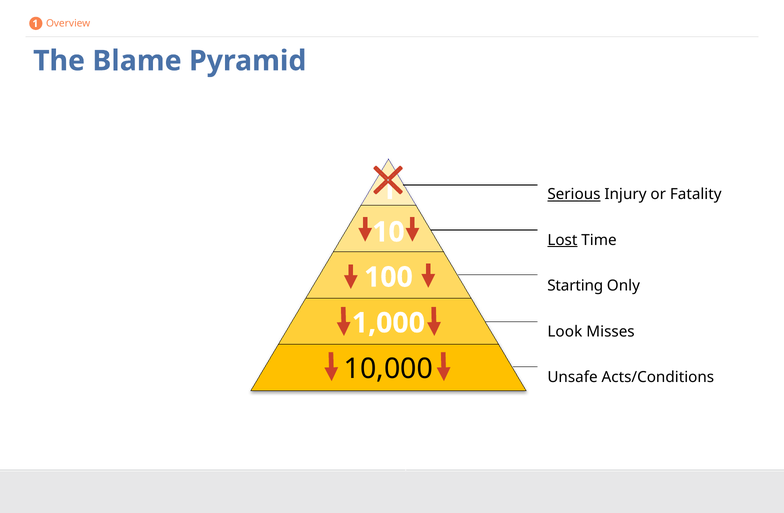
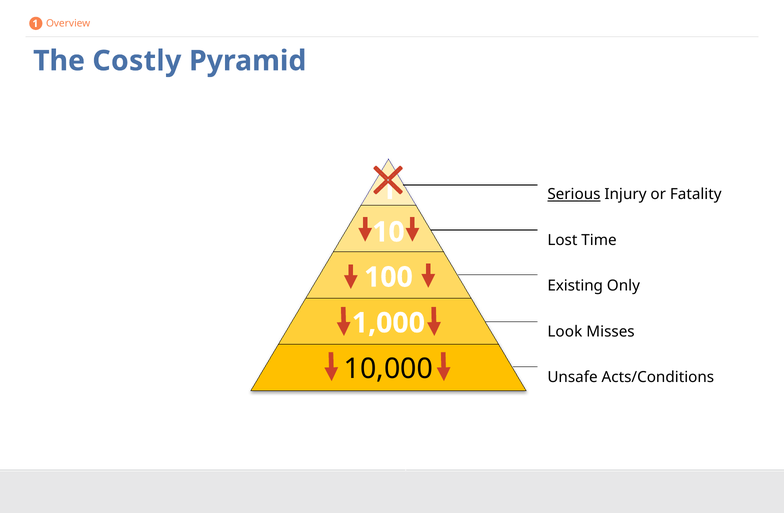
Blame: Blame -> Costly
Lost underline: present -> none
Starting: Starting -> Existing
